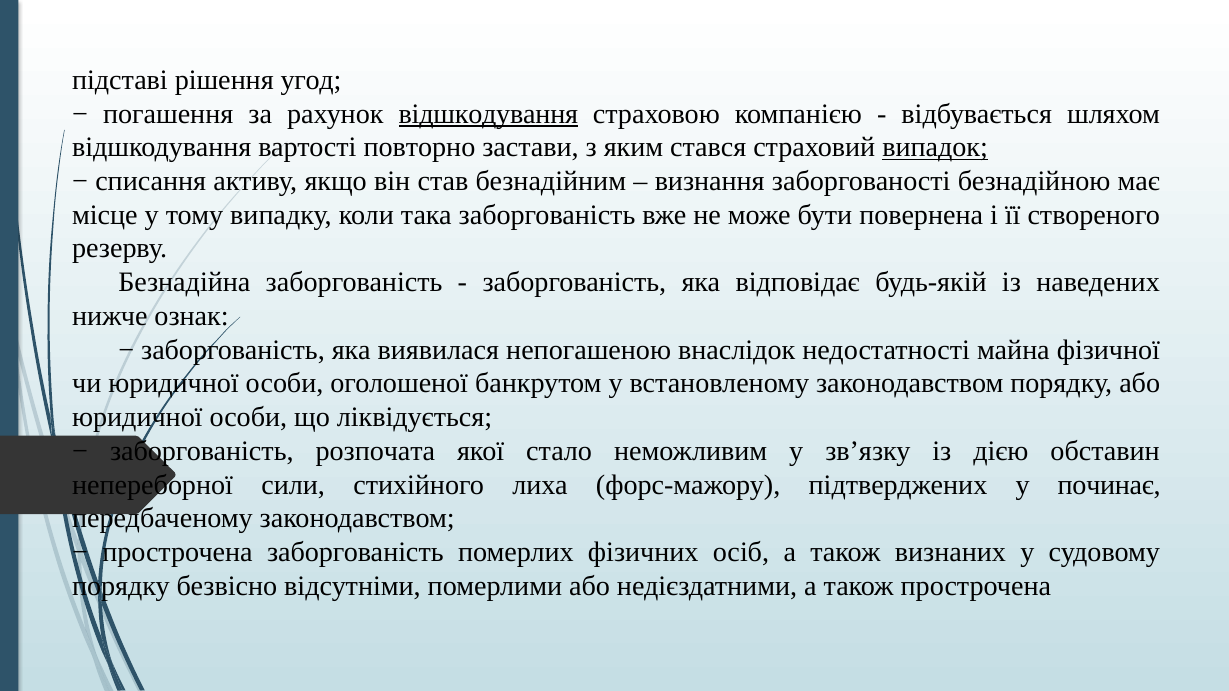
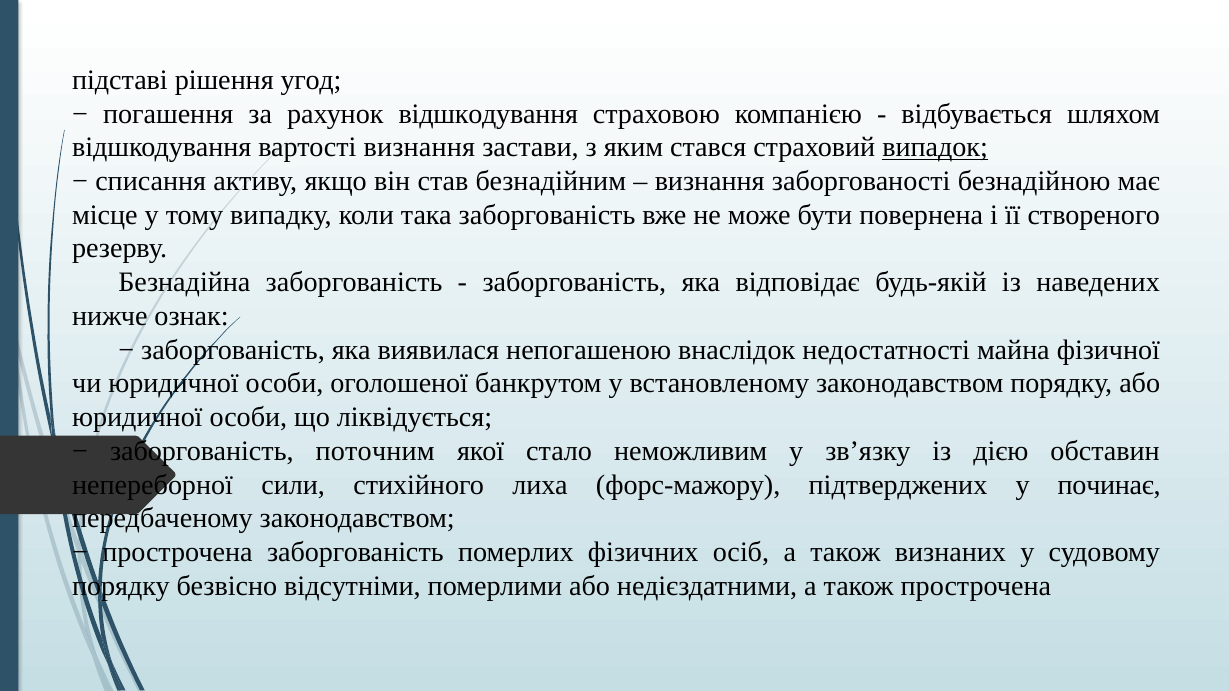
відшкодування at (488, 114) underline: present -> none
вартості повторно: повторно -> визнання
розпочата: розпочата -> поточним
